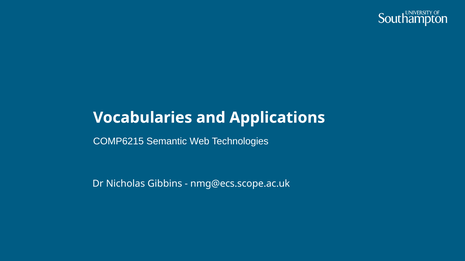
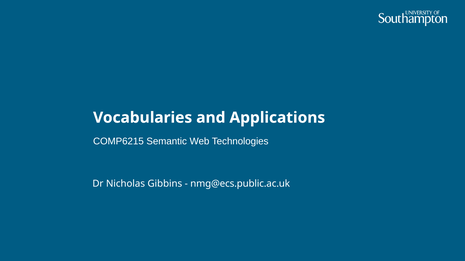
nmg@ecs.scope.ac.uk: nmg@ecs.scope.ac.uk -> nmg@ecs.public.ac.uk
